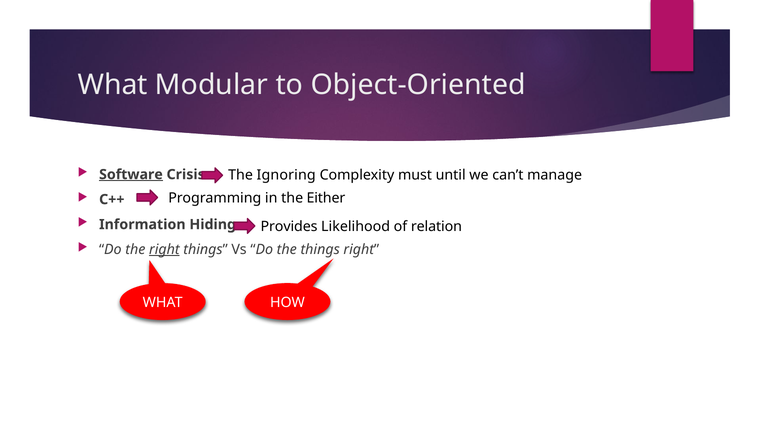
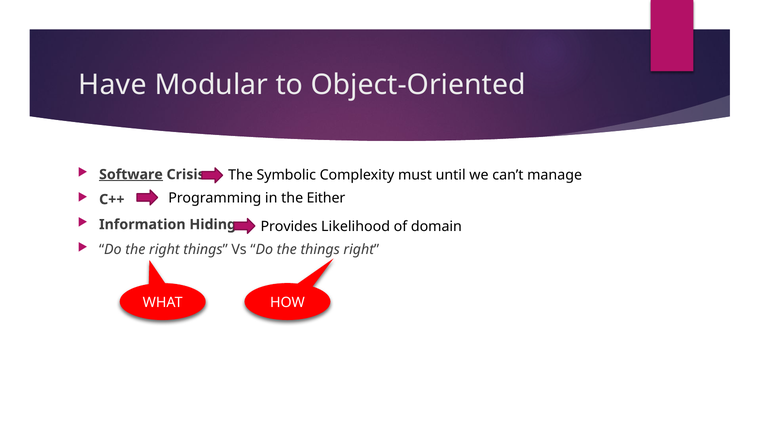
What at (113, 85): What -> Have
Ignoring: Ignoring -> Symbolic
relation: relation -> domain
right at (164, 250) underline: present -> none
